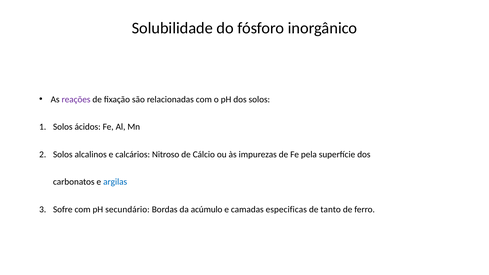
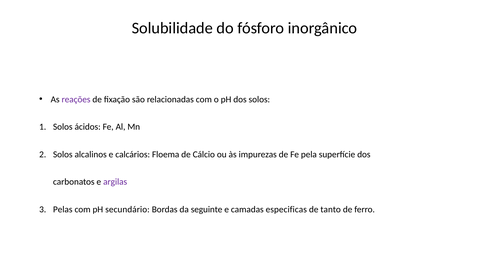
Nitroso: Nitroso -> Floema
argilas colour: blue -> purple
Sofre: Sofre -> Pelas
acúmulo: acúmulo -> seguinte
